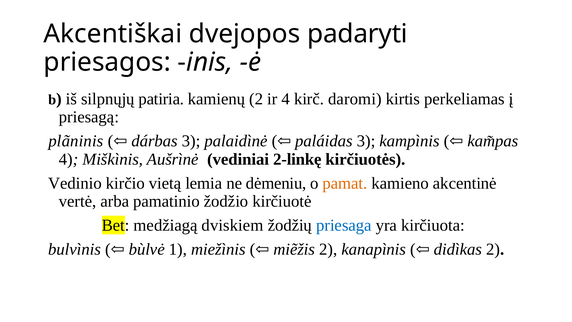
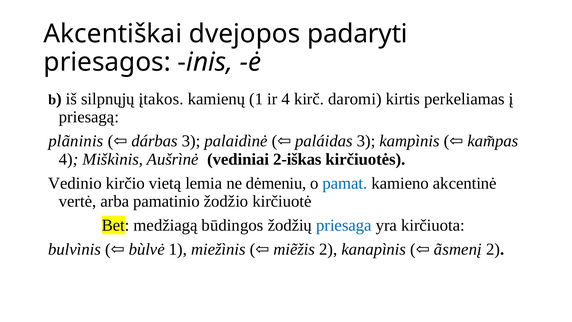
patiria: patiria -> įtakos
kamienų 2: 2 -> 1
2-linkę: 2-linkę -> 2-iškas
pamat colour: orange -> blue
dviskiem: dviskiem -> būdingos
didìkas: didìkas -> ãsmenį
